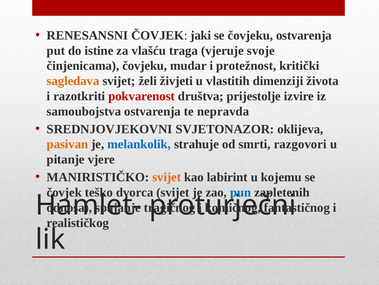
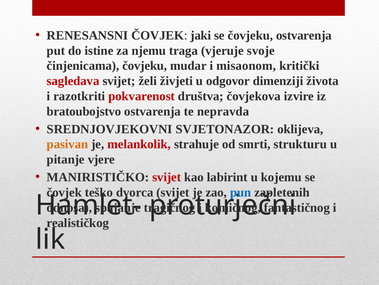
vlašću: vlašću -> njemu
protežnost: protežnost -> misaonom
sagledava colour: orange -> red
vlastitih: vlastitih -> odgovor
prijestolje: prijestolje -> čovjekova
samoubojstva: samoubojstva -> bratoubojstvo
melankolik colour: blue -> red
razgovori: razgovori -> strukturu
svijet at (167, 177) colour: orange -> red
